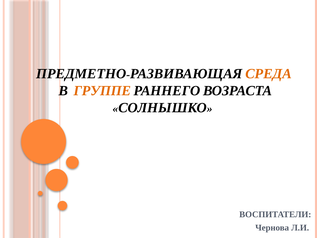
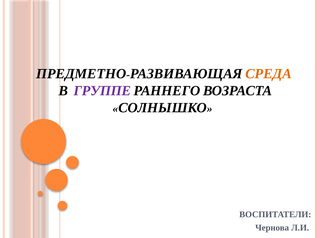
ГРУППЕ colour: orange -> purple
